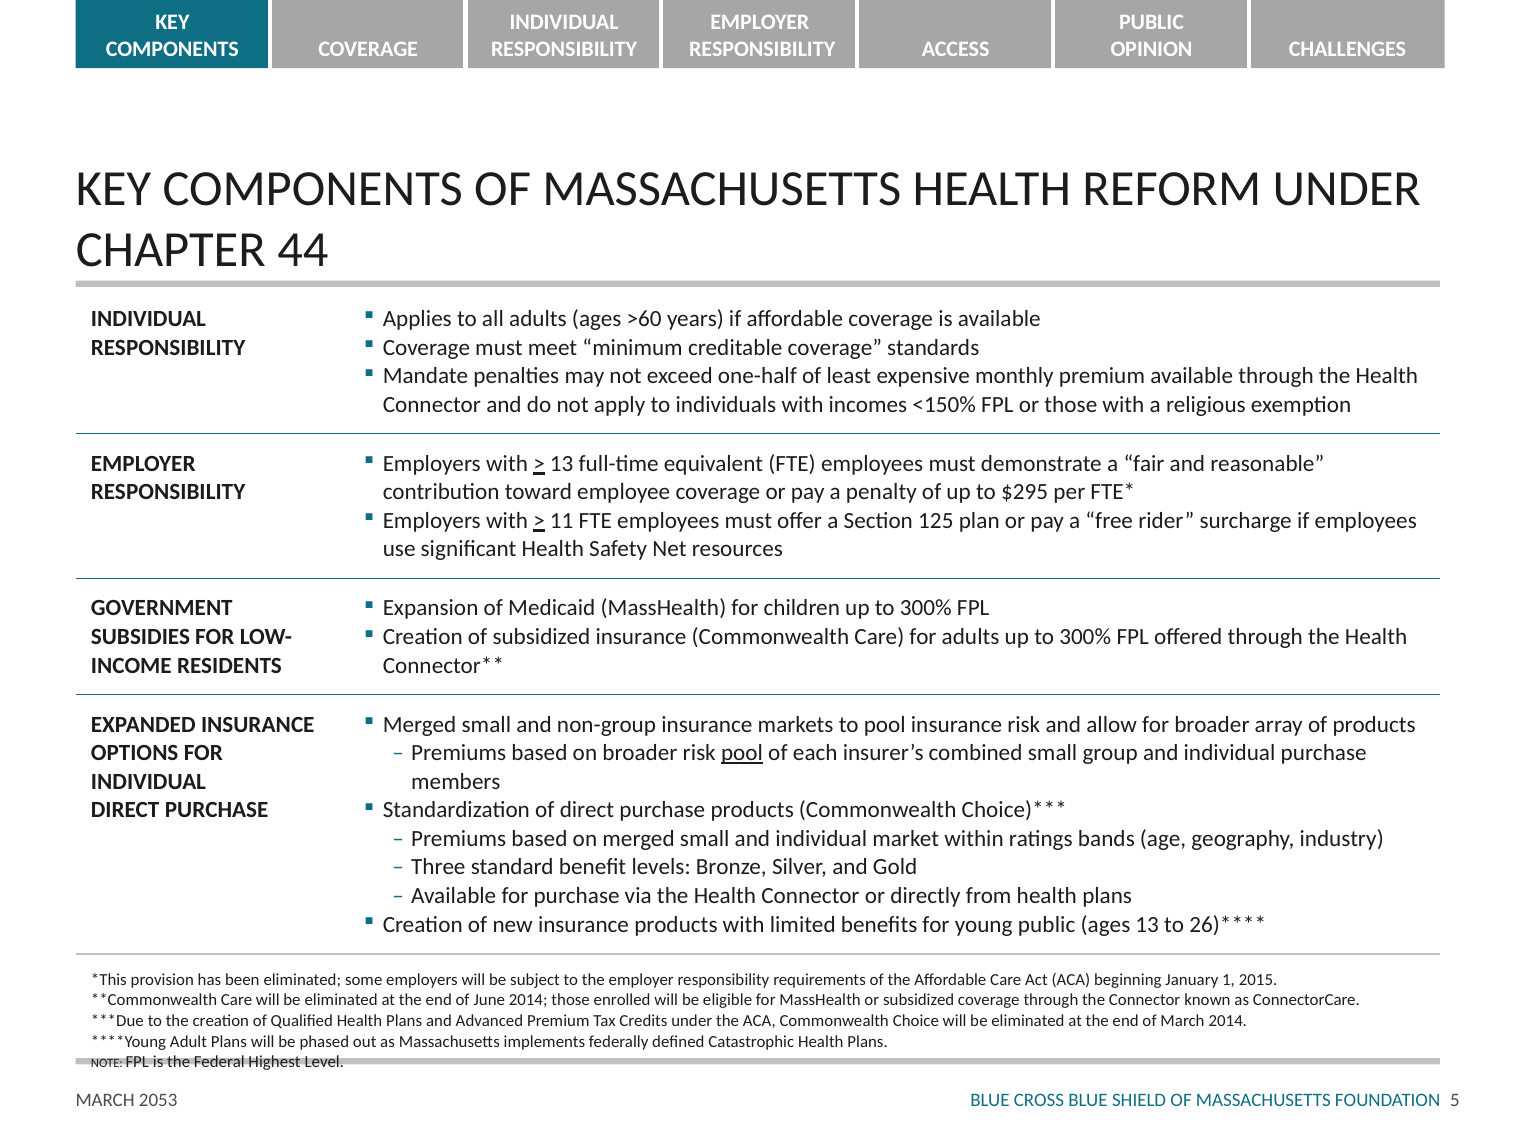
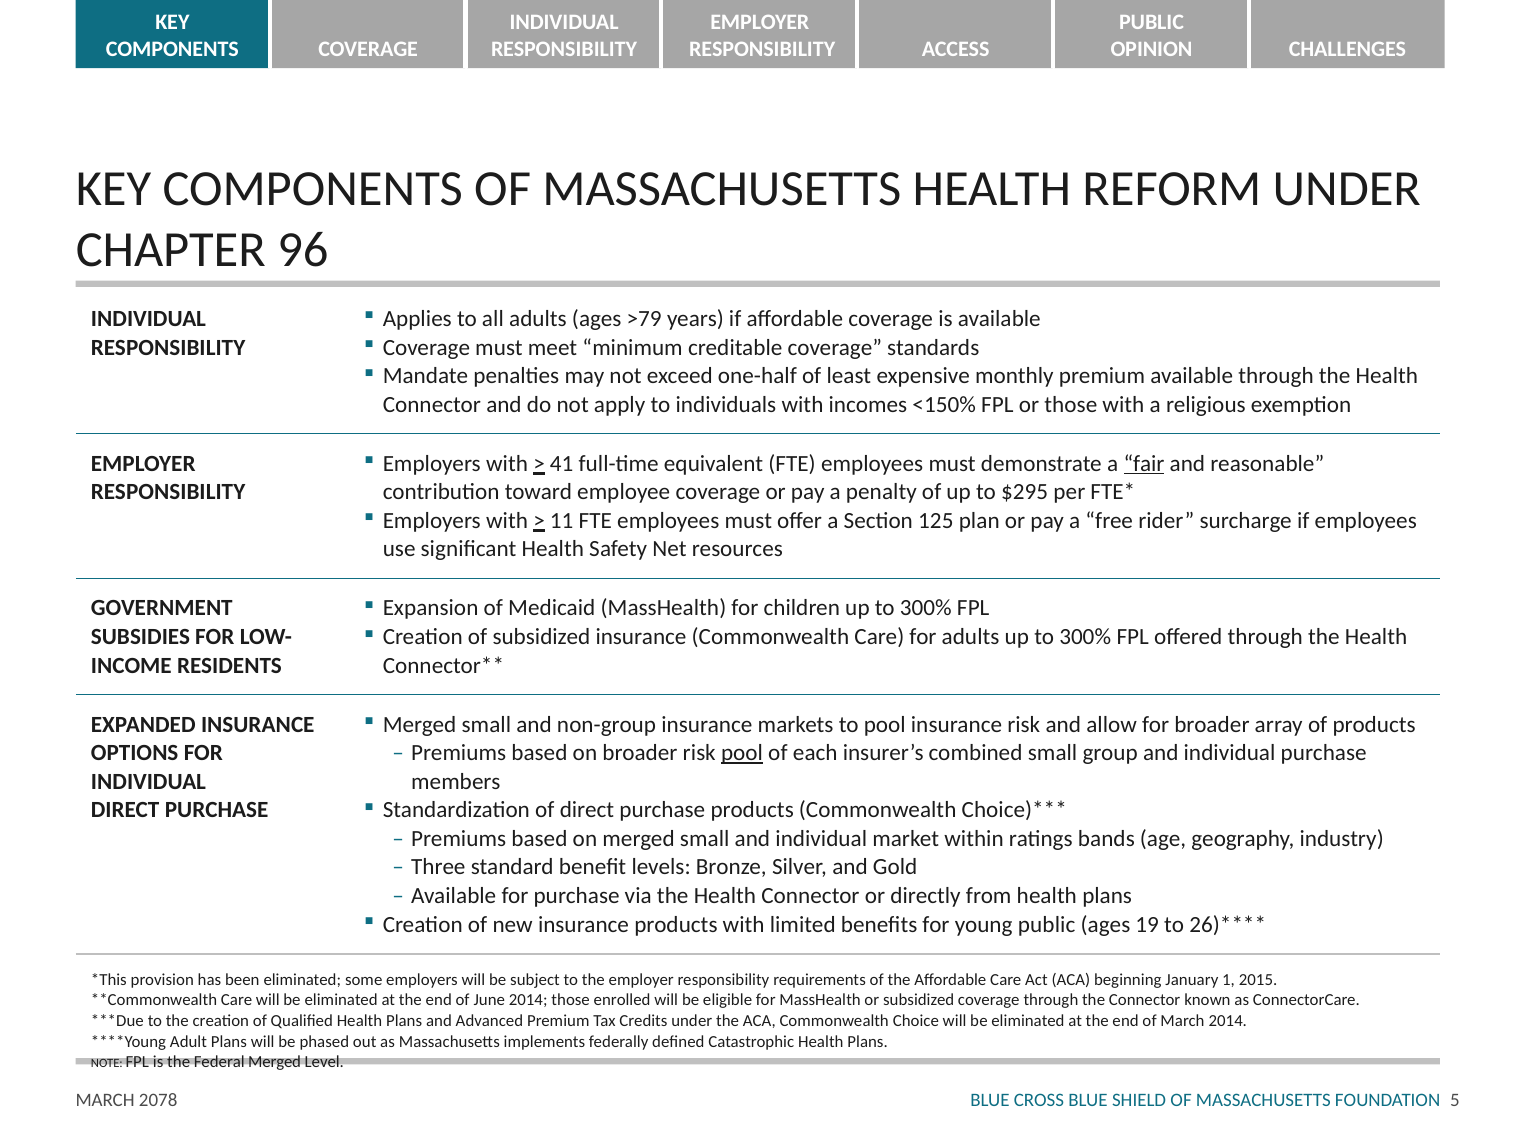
44: 44 -> 96
>60: >60 -> >79
13 at (562, 464): 13 -> 41
fair underline: none -> present
ages 13: 13 -> 19
Federal Highest: Highest -> Merged
2053: 2053 -> 2078
